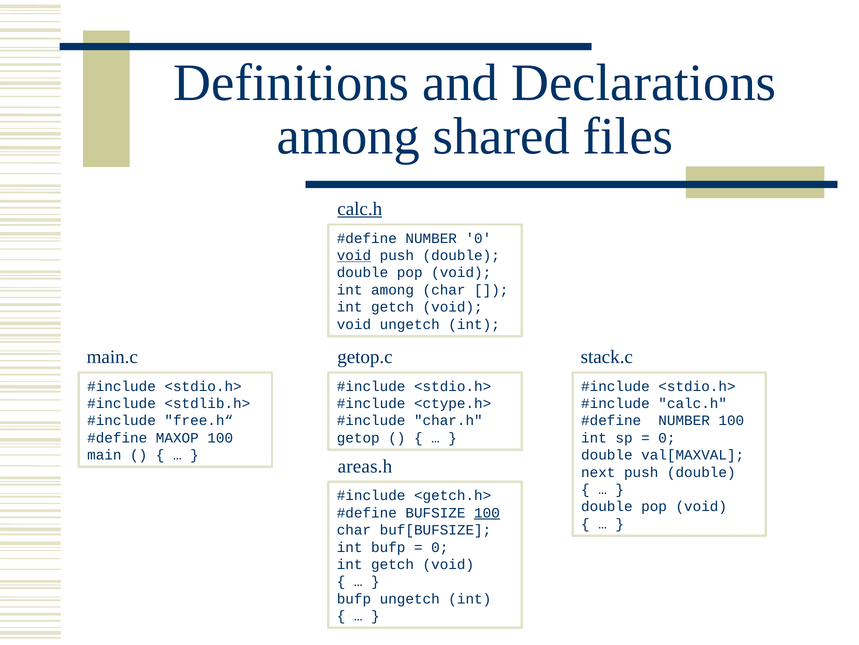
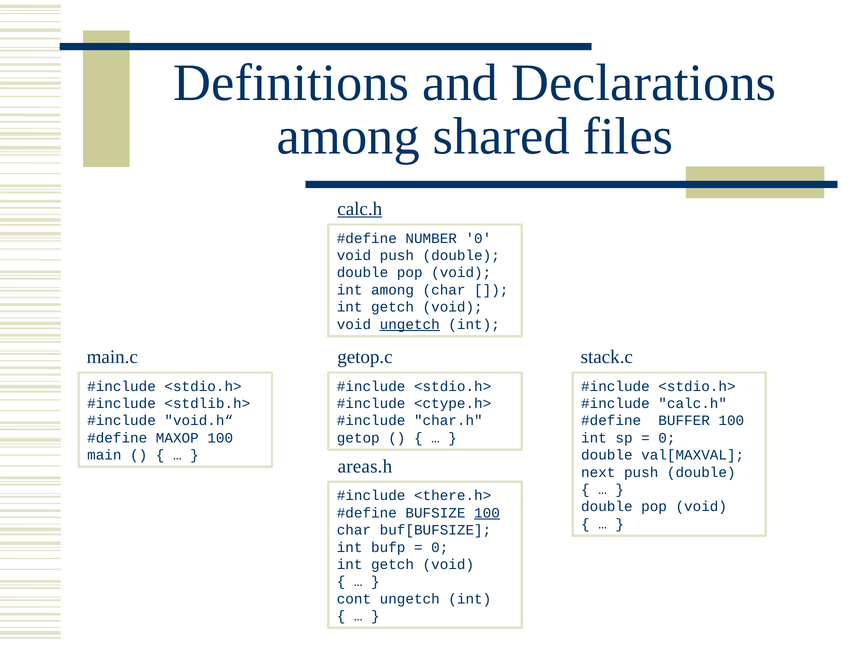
void at (354, 255) underline: present -> none
ungetch at (410, 324) underline: none -> present
free.h“: free.h“ -> void.h“
NUMBER at (684, 420): NUMBER -> BUFFER
<getch.h>: <getch.h> -> <there.h>
bufp at (354, 598): bufp -> cont
